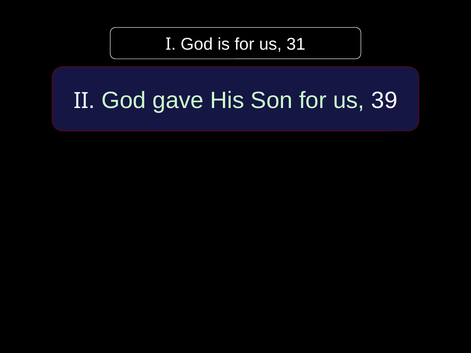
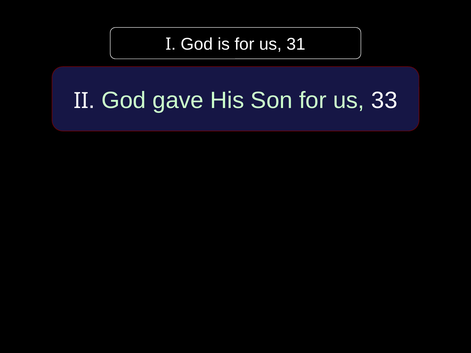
39: 39 -> 33
